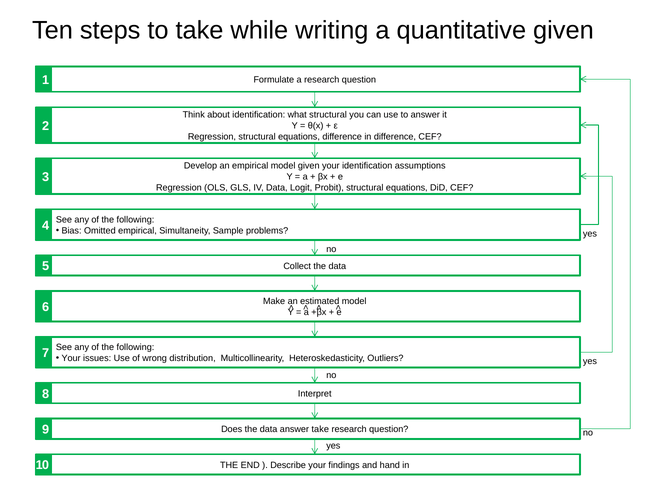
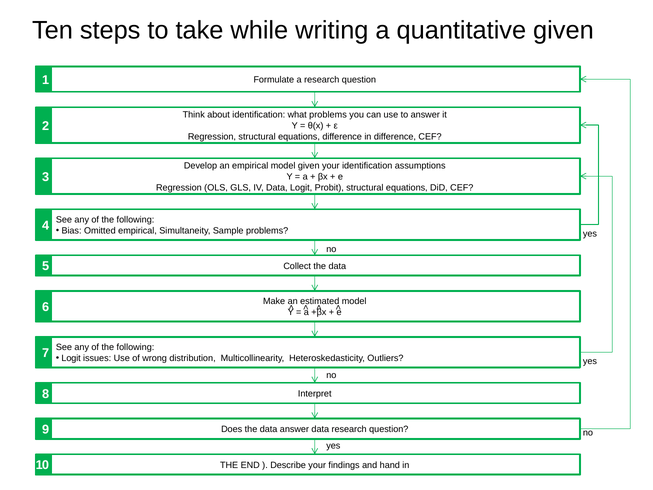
what structural: structural -> problems
Your at (71, 358): Your -> Logit
answer take: take -> data
